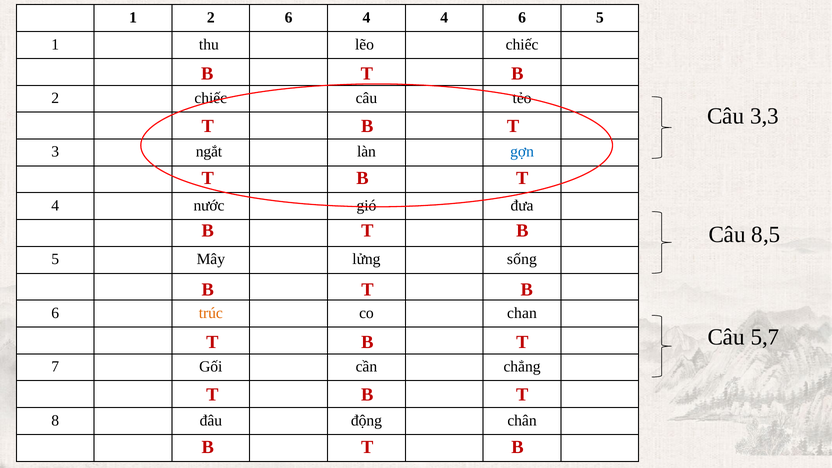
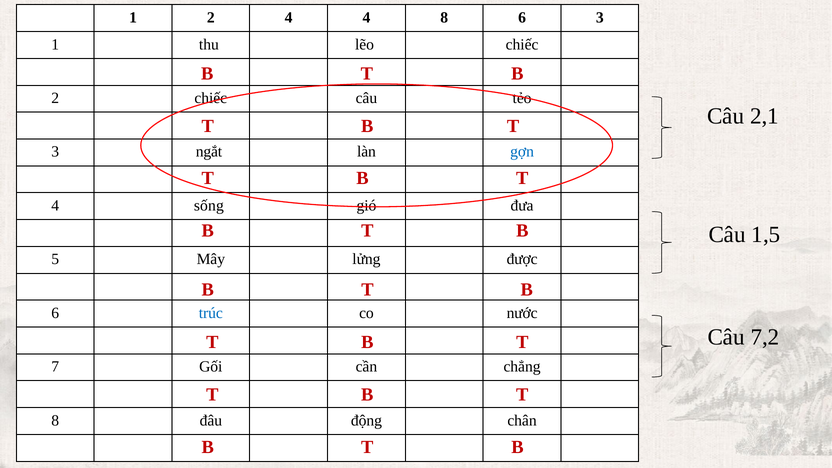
2 6: 6 -> 4
4 4: 4 -> 8
6 5: 5 -> 3
3,3: 3,3 -> 2,1
nước: nước -> sống
8,5: 8,5 -> 1,5
sống: sống -> được
trúc colour: orange -> blue
chan: chan -> nước
5,7: 5,7 -> 7,2
